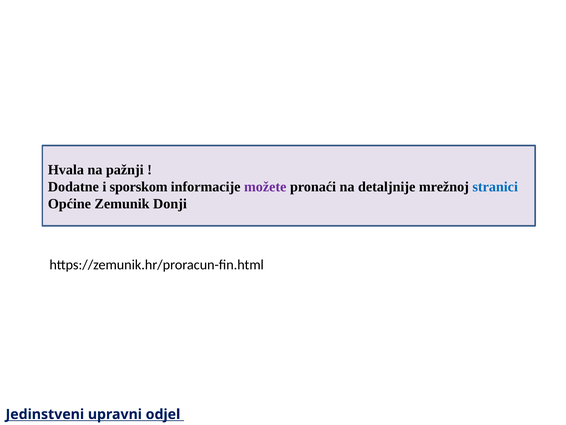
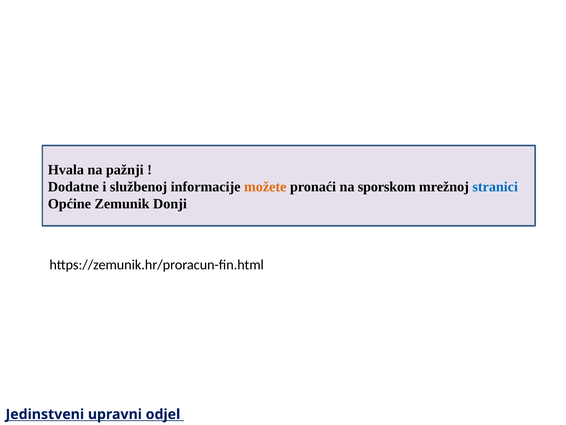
sporskom: sporskom -> službenoj
možete colour: purple -> orange
detaljnije: detaljnije -> sporskom
